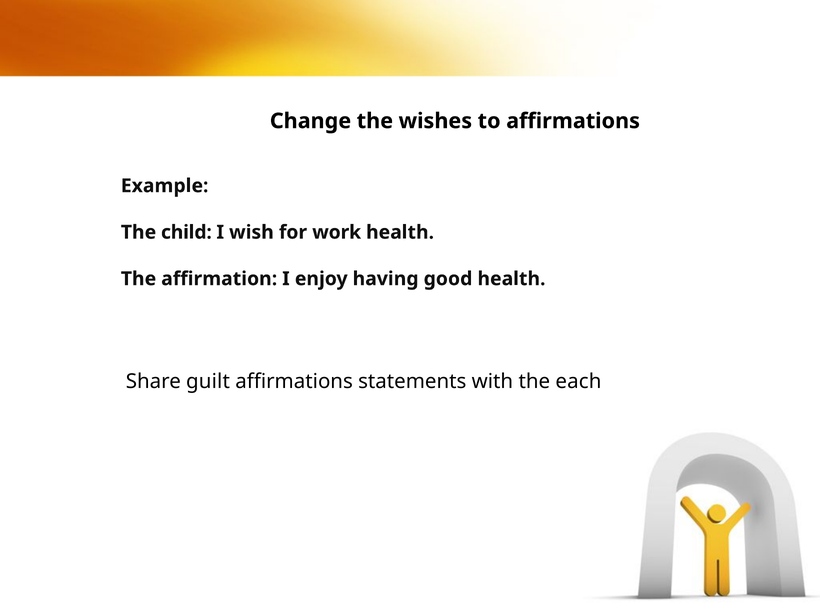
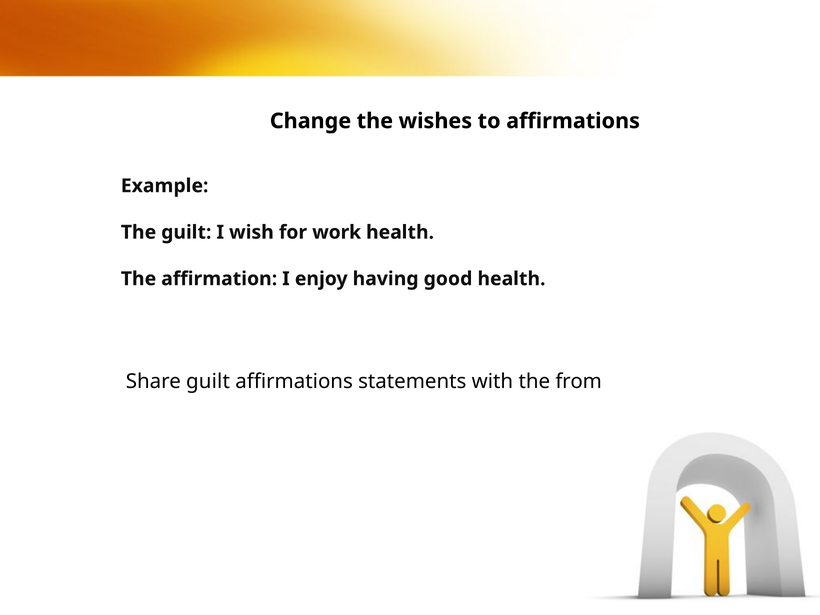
The child: child -> guilt
each: each -> from
